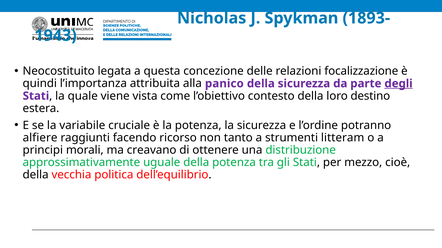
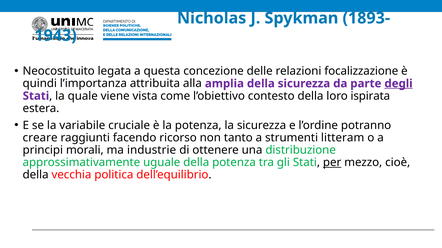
panico: panico -> amplia
destino: destino -> ispirata
alfiere: alfiere -> creare
creavano: creavano -> industrie
per underline: none -> present
